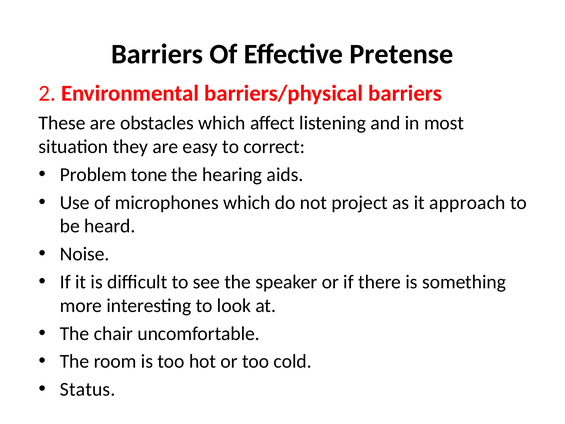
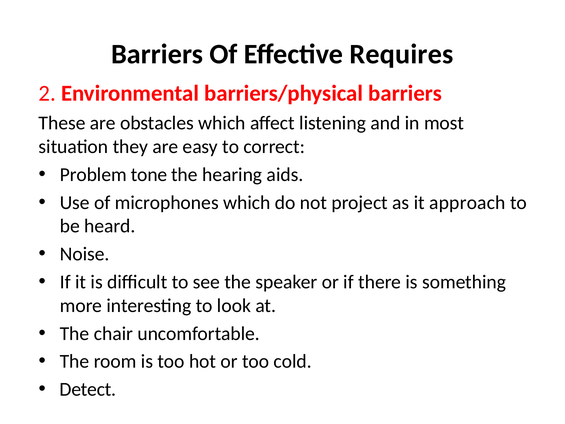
Pretense: Pretense -> Requires
Status: Status -> Detect
